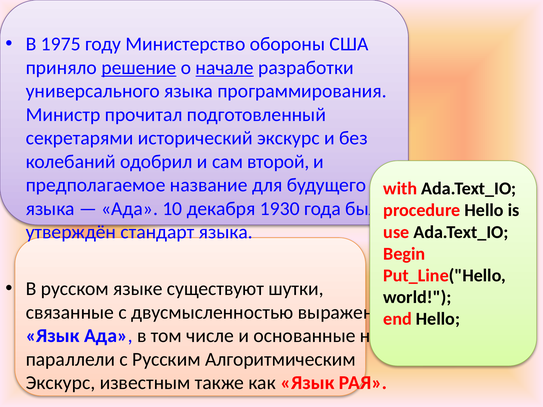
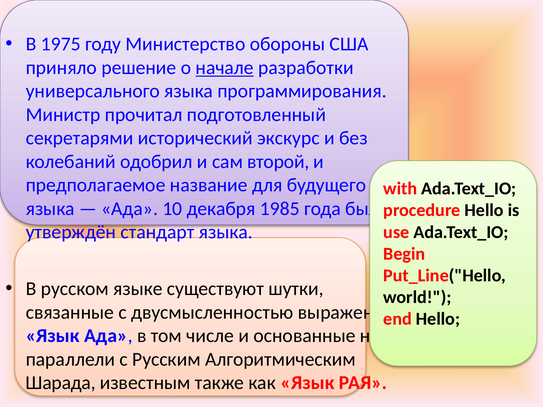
решение underline: present -> none
1930: 1930 -> 1985
Экскурс at (61, 383): Экскурс -> Шарада
